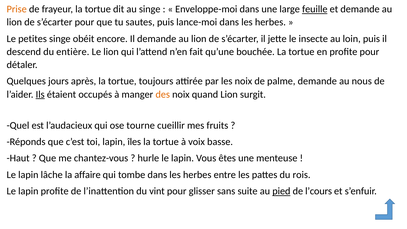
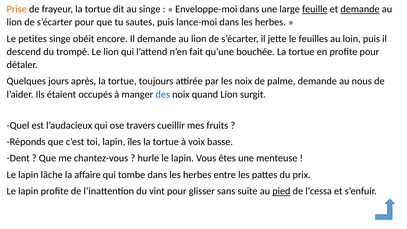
demande at (360, 9) underline: none -> present
insecte: insecte -> feuilles
entière: entière -> trompé
Ils underline: present -> none
des colour: orange -> blue
tourne: tourne -> travers
Haut: Haut -> Dent
rois: rois -> prix
l’cours: l’cours -> l’cessa
